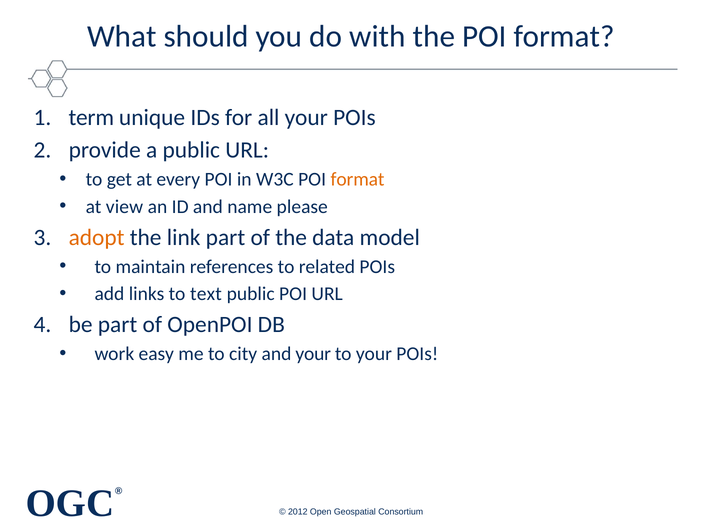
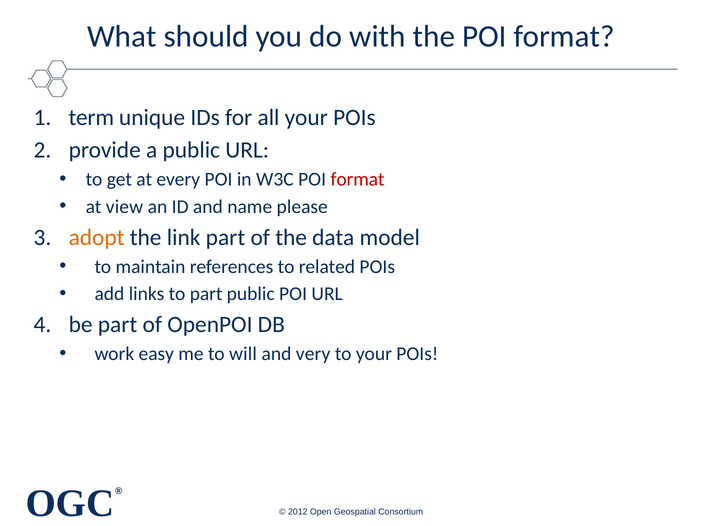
format at (358, 180) colour: orange -> red
to text: text -> part
city: city -> will
and your: your -> very
